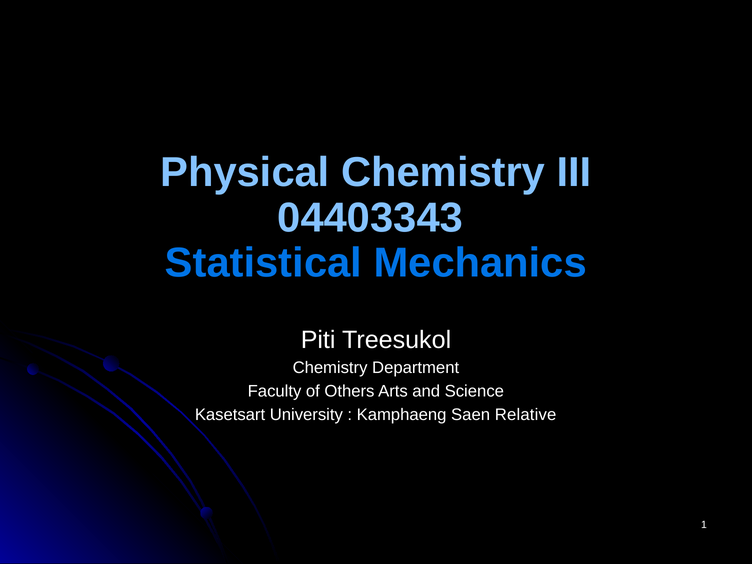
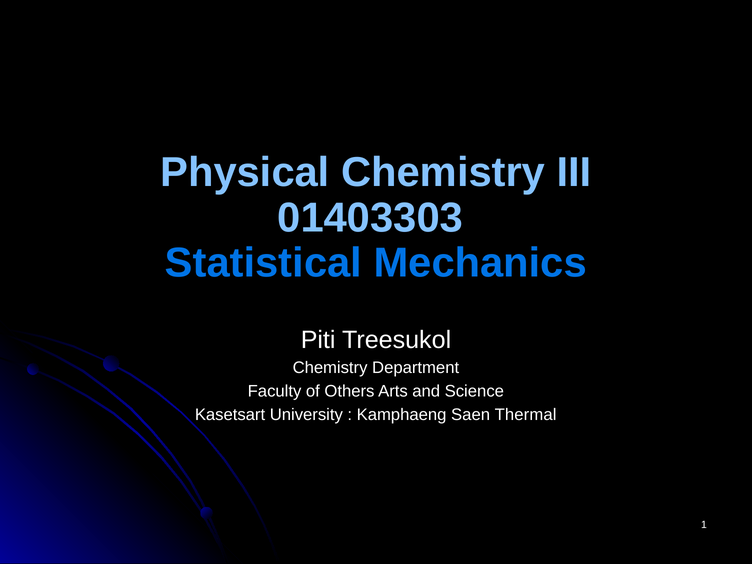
04403343: 04403343 -> 01403303
Relative: Relative -> Thermal
